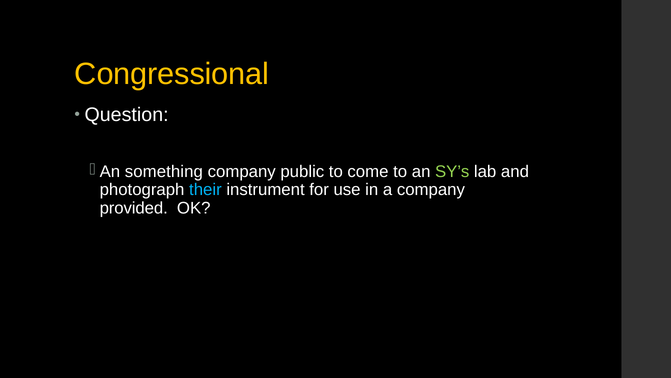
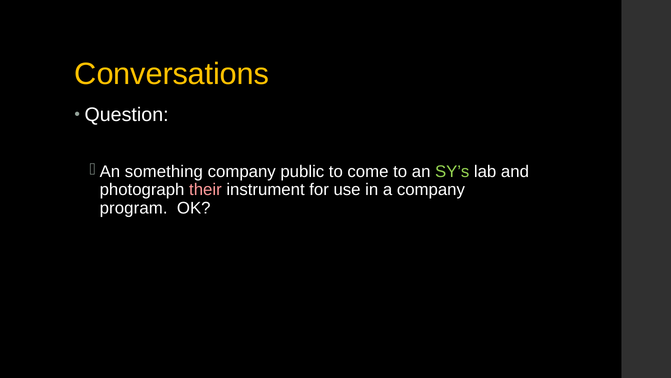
Congressional: Congressional -> Conversations
their colour: light blue -> pink
provided: provided -> program
